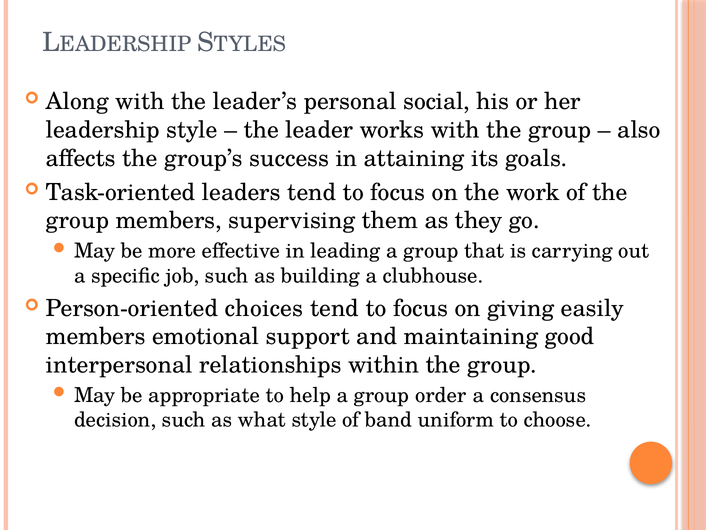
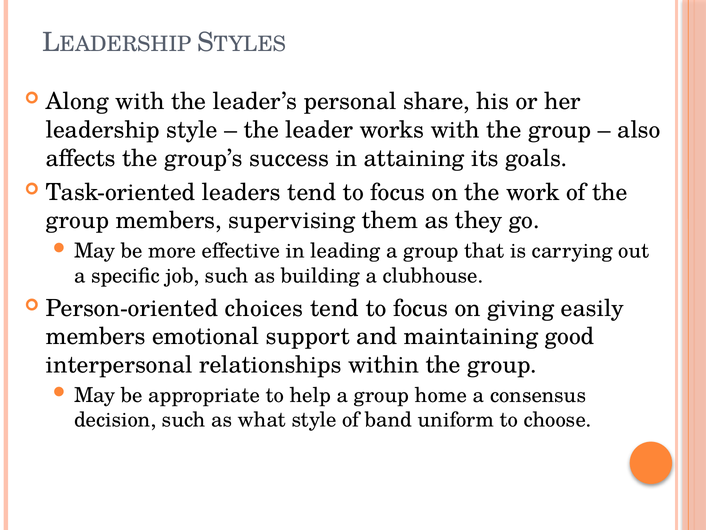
social: social -> share
order: order -> home
